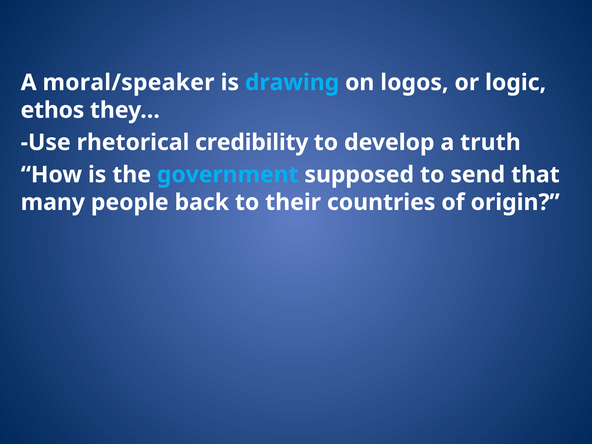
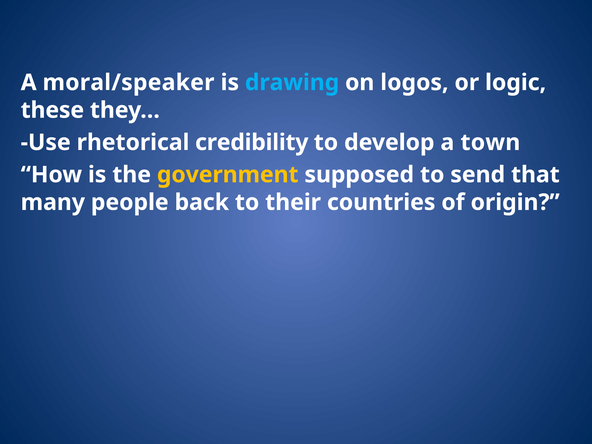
ethos: ethos -> these
truth: truth -> town
government colour: light blue -> yellow
